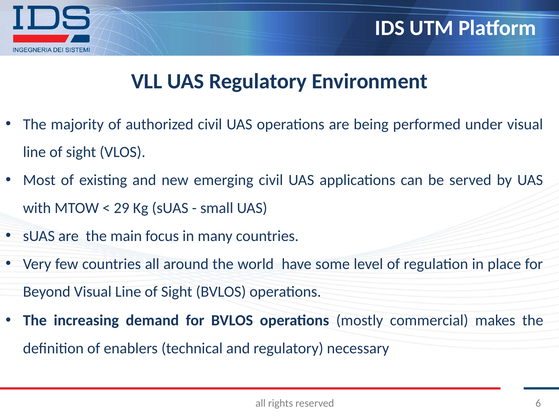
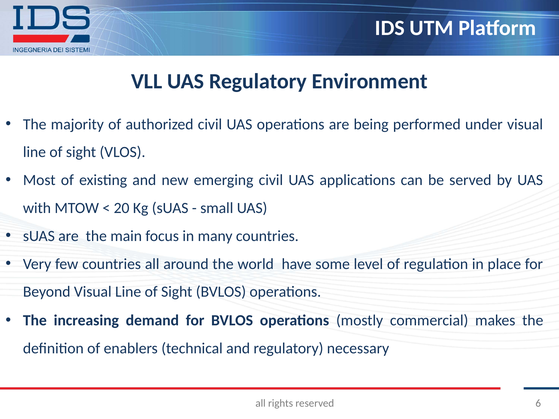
29: 29 -> 20
